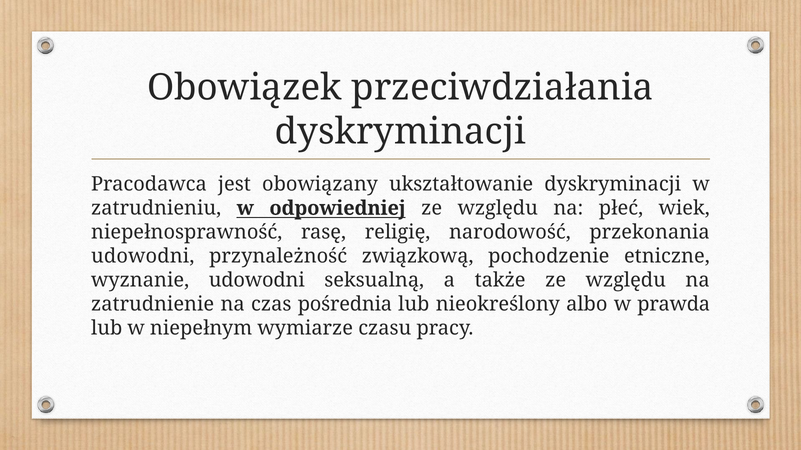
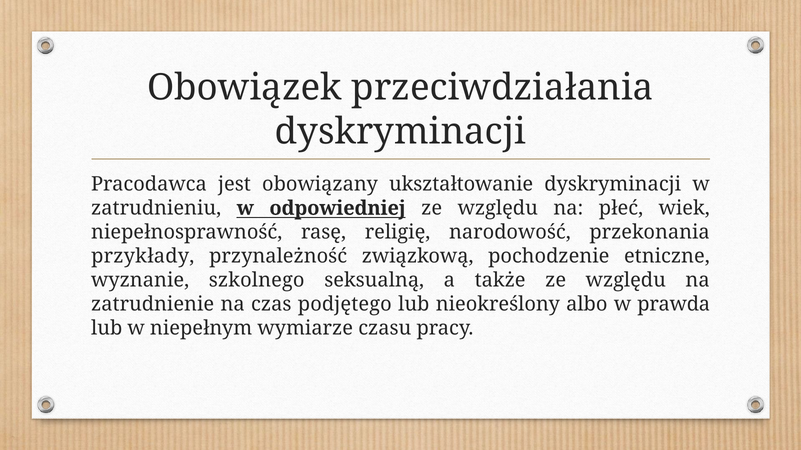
udowodni at (143, 257): udowodni -> przykłady
wyznanie udowodni: udowodni -> szkolnego
pośrednia: pośrednia -> podjętego
